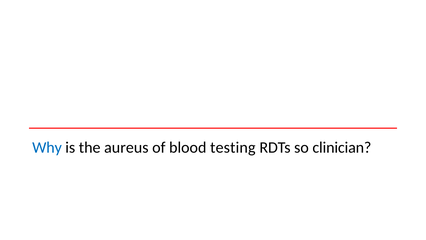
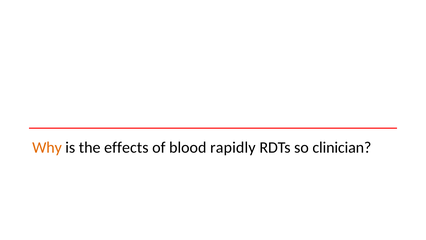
Why colour: blue -> orange
aureus: aureus -> effects
testing: testing -> rapidly
